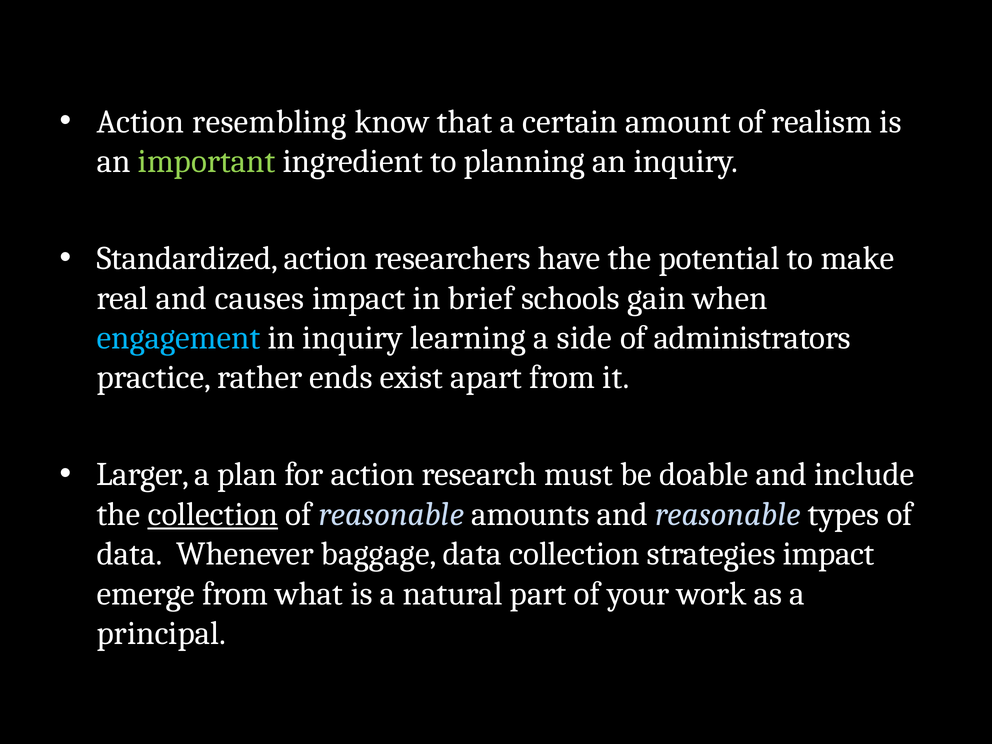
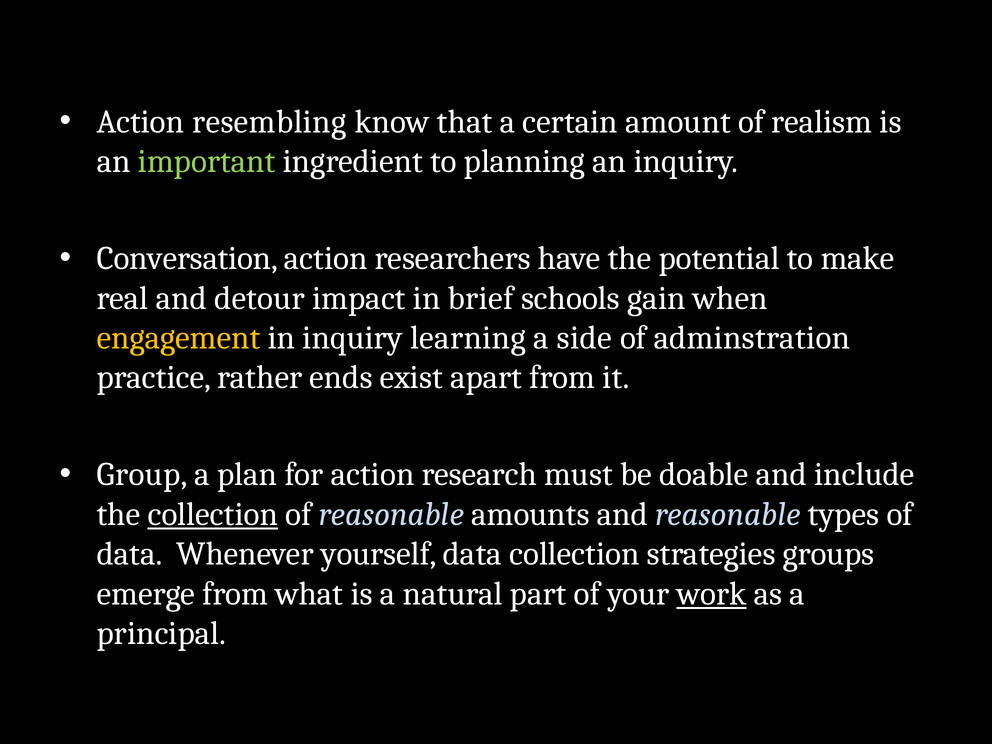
Standardized: Standardized -> Conversation
causes: causes -> detour
engagement colour: light blue -> yellow
administrators: administrators -> adminstration
Larger: Larger -> Group
baggage: baggage -> yourself
strategies impact: impact -> groups
work underline: none -> present
